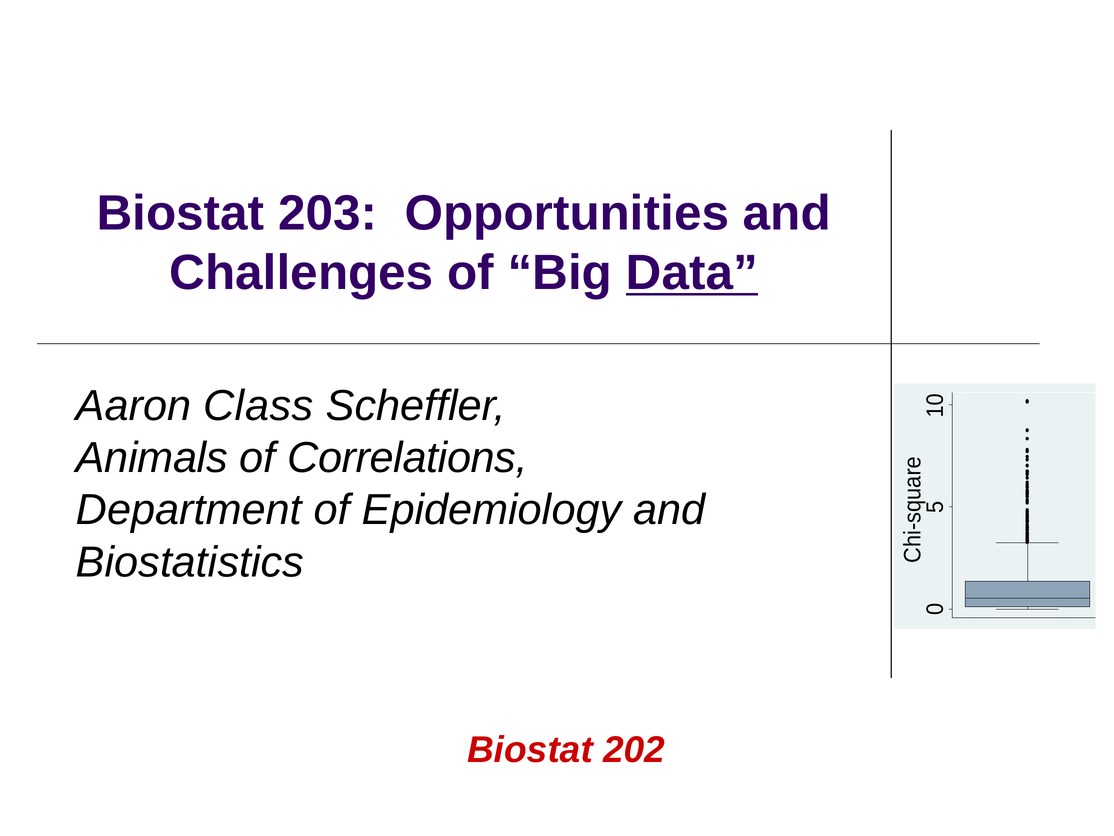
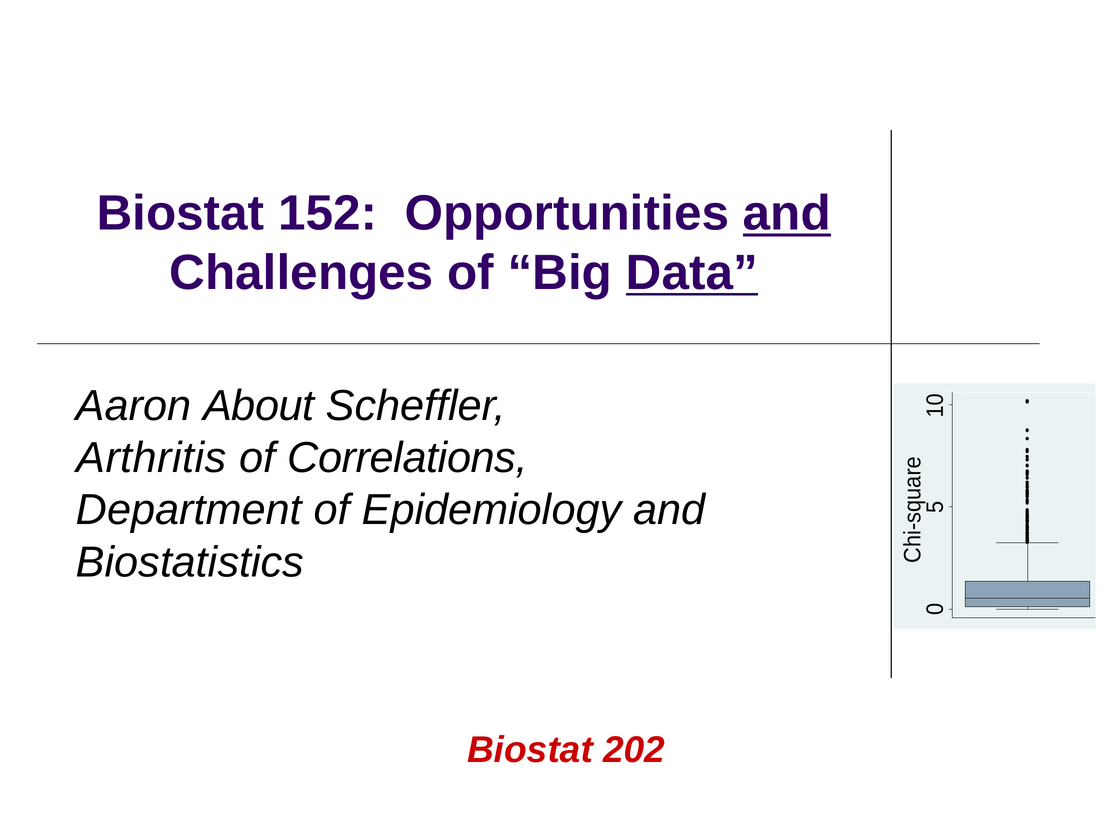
203: 203 -> 152
and at (787, 213) underline: none -> present
Class: Class -> About
Animals: Animals -> Arthritis
